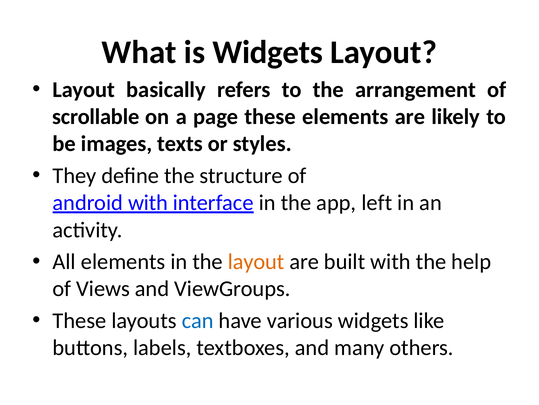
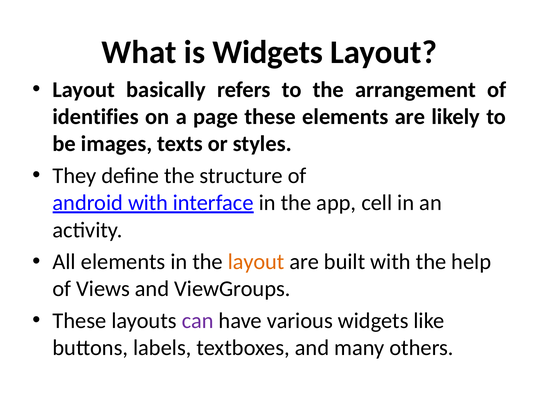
scrollable: scrollable -> identifies
left: left -> cell
can colour: blue -> purple
